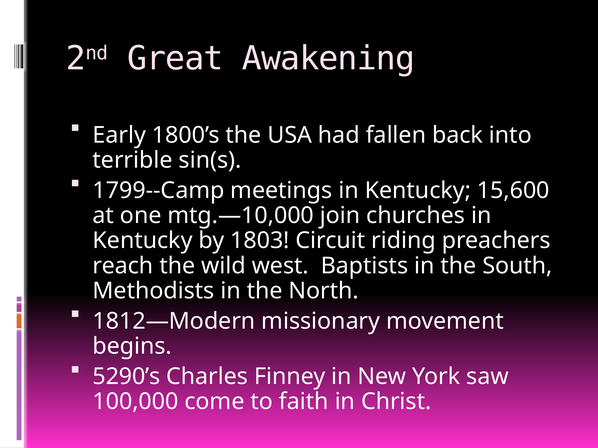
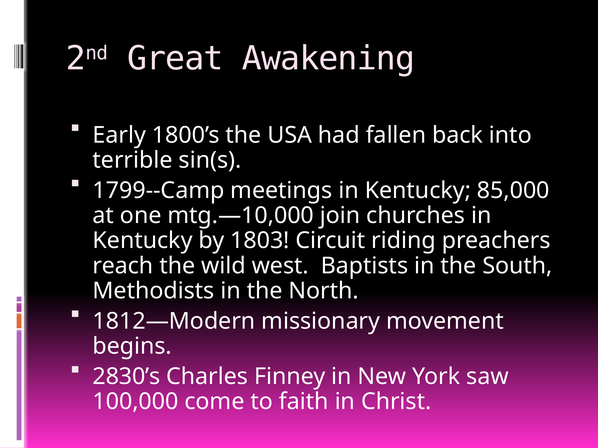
15,600: 15,600 -> 85,000
5290’s: 5290’s -> 2830’s
